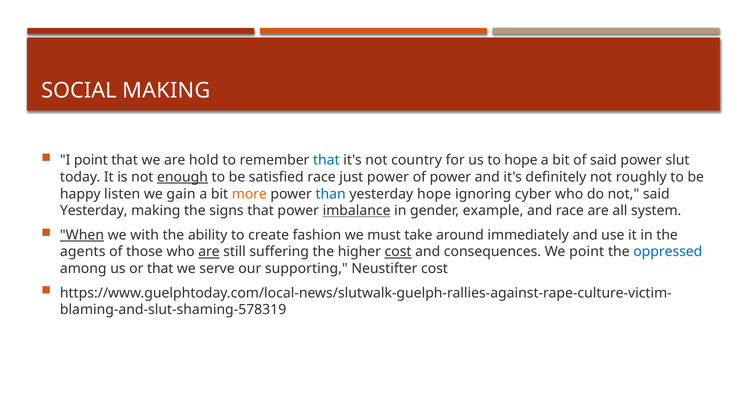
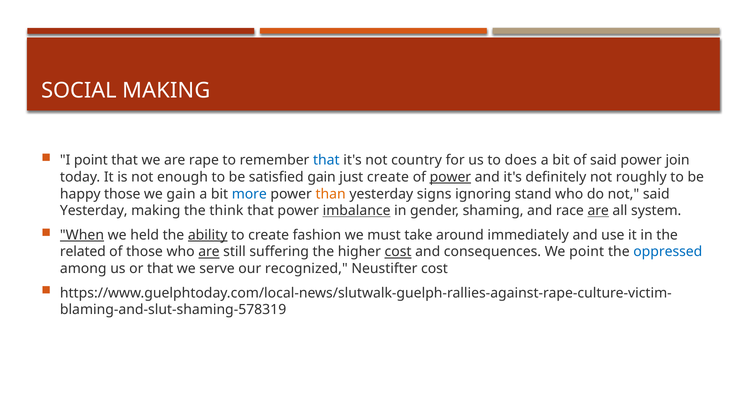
hold: hold -> rape
to hope: hope -> does
slut: slut -> join
enough underline: present -> none
satisfied race: race -> gain
just power: power -> create
power at (450, 177) underline: none -> present
happy listen: listen -> those
more colour: orange -> blue
than colour: blue -> orange
yesterday hope: hope -> signs
cyber: cyber -> stand
signs: signs -> think
example: example -> shaming
are at (598, 211) underline: none -> present
with: with -> held
ability underline: none -> present
agents: agents -> related
supporting: supporting -> recognized
